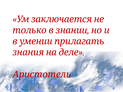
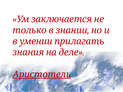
Аристотель underline: none -> present
